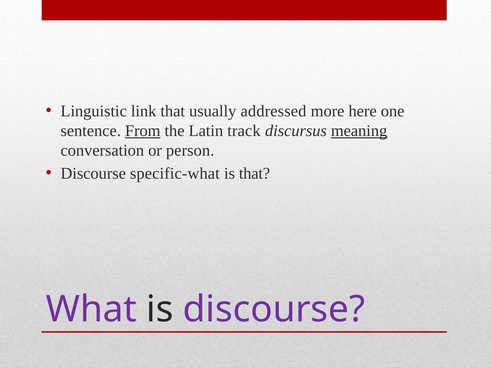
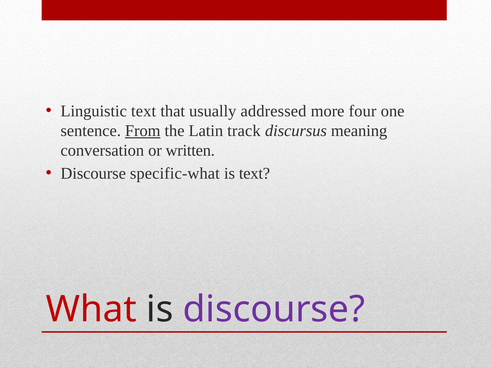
Linguistic link: link -> text
here: here -> four
meaning underline: present -> none
person: person -> written
is that: that -> text
What colour: purple -> red
